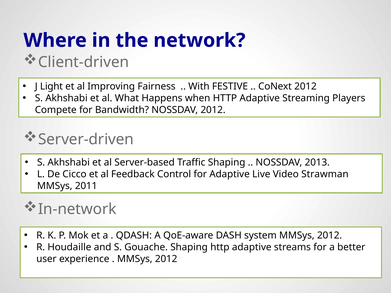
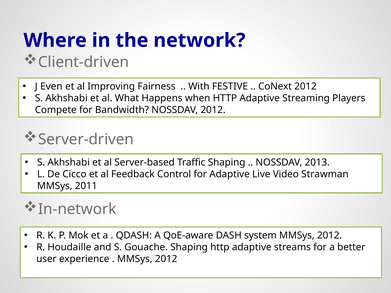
Light: Light -> Even
